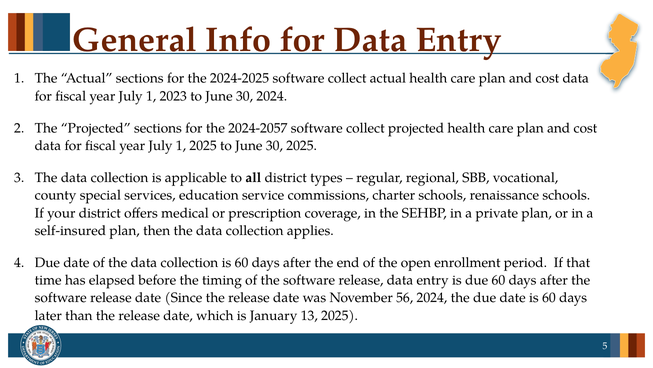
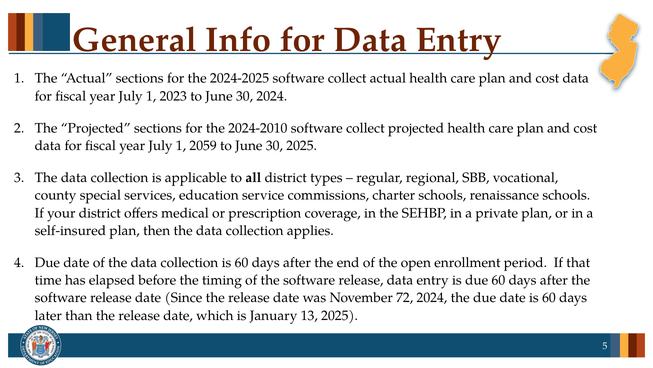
2024-2057: 2024-2057 -> 2024-2010
1 2025: 2025 -> 2059
56: 56 -> 72
